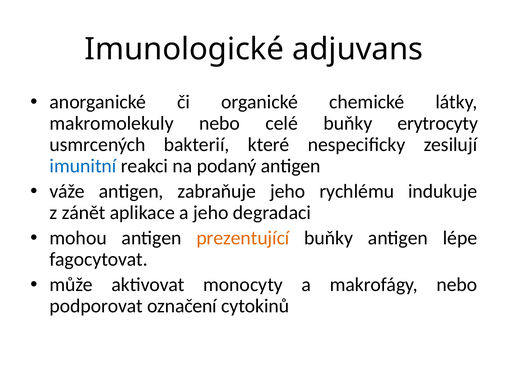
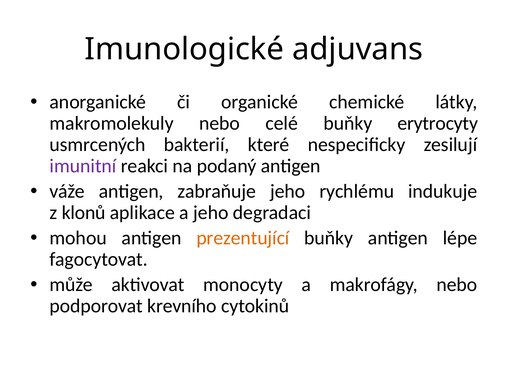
imunitní colour: blue -> purple
zánět: zánět -> klonů
označení: označení -> krevního
